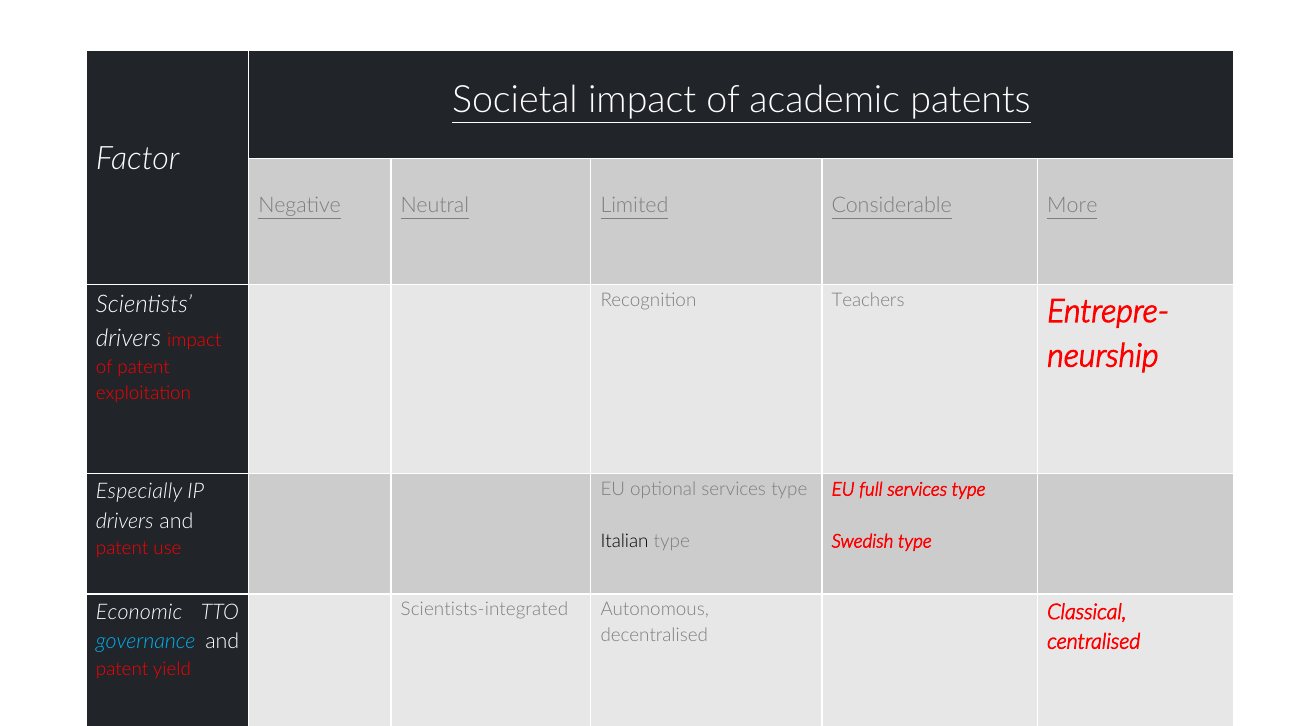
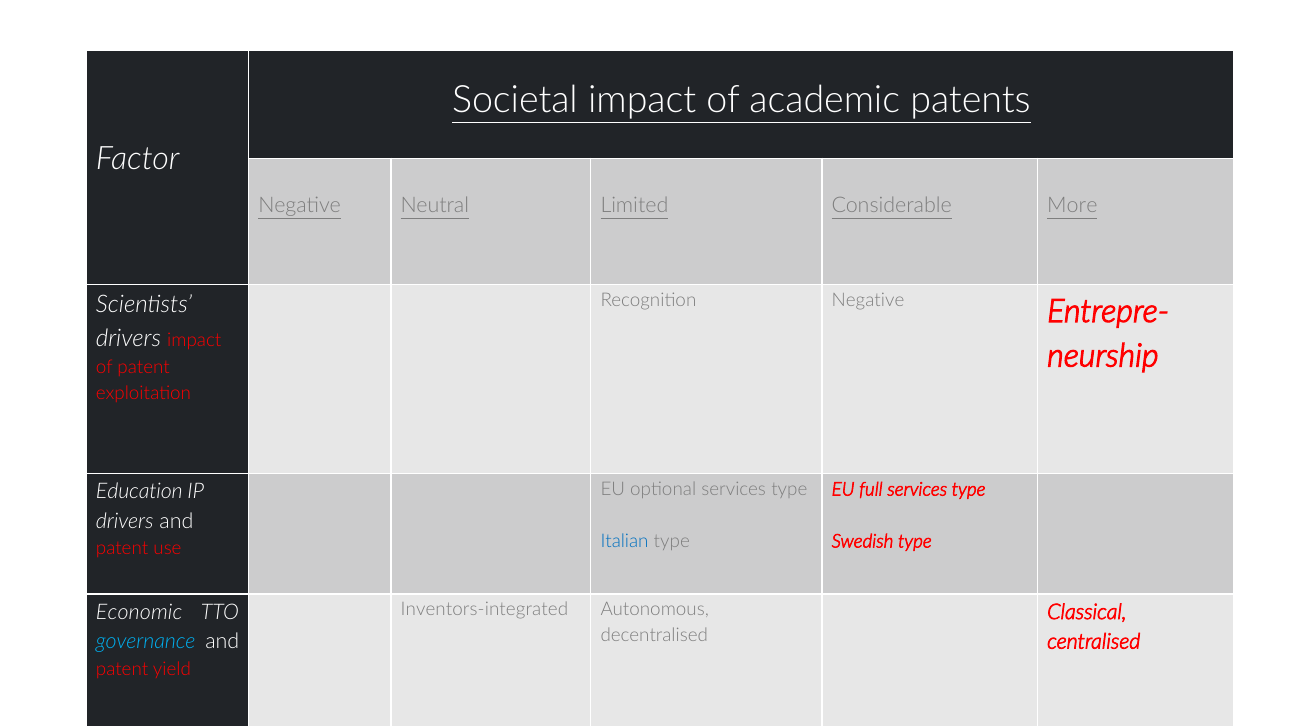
Recognition Teachers: Teachers -> Negative
Especially: Especially -> Education
Italian colour: black -> blue
Scientists-integrated: Scientists-integrated -> Inventors-integrated
